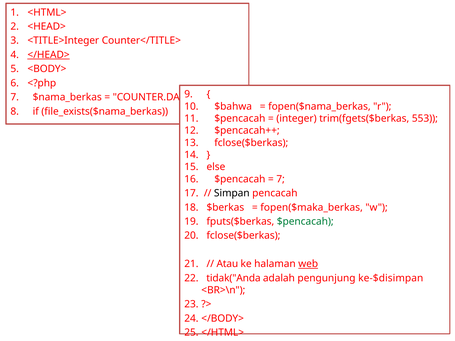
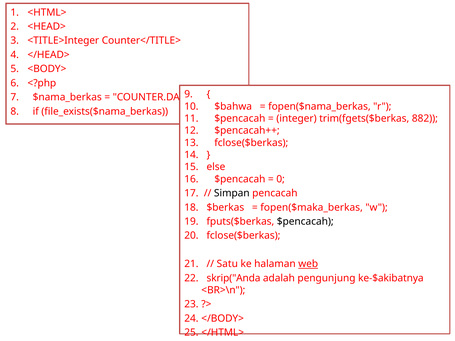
</HEAD> underline: present -> none
553: 553 -> 882
7 at (281, 179): 7 -> 0
$pencacah at (305, 222) colour: green -> black
Atau: Atau -> Satu
tidak("Anda: tidak("Anda -> skrip("Anda
ke-$disimpan: ke-$disimpan -> ke-$akibatnya
